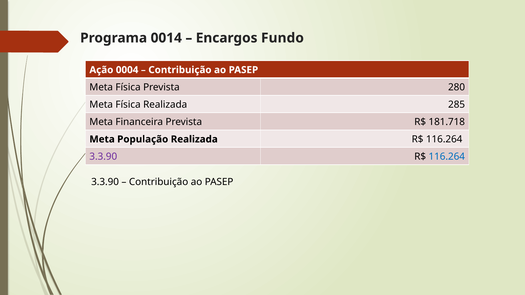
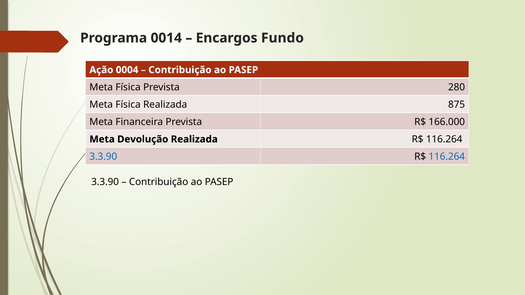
285: 285 -> 875
181.718: 181.718 -> 166.000
População: População -> Devolução
3.3.90 at (103, 157) colour: purple -> blue
